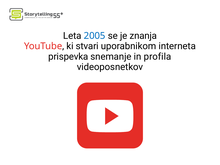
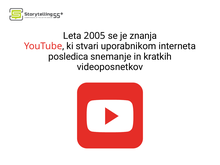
2005 colour: blue -> black
prispevka: prispevka -> posledica
profila: profila -> kratkih
